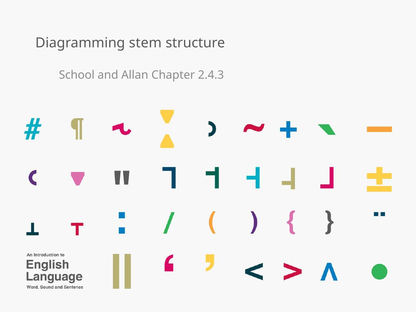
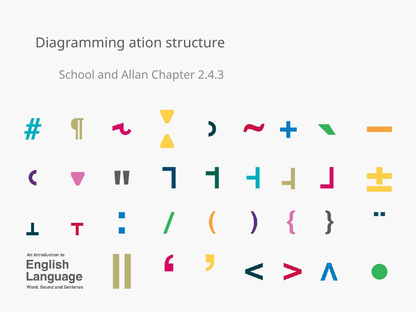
stem: stem -> ation
